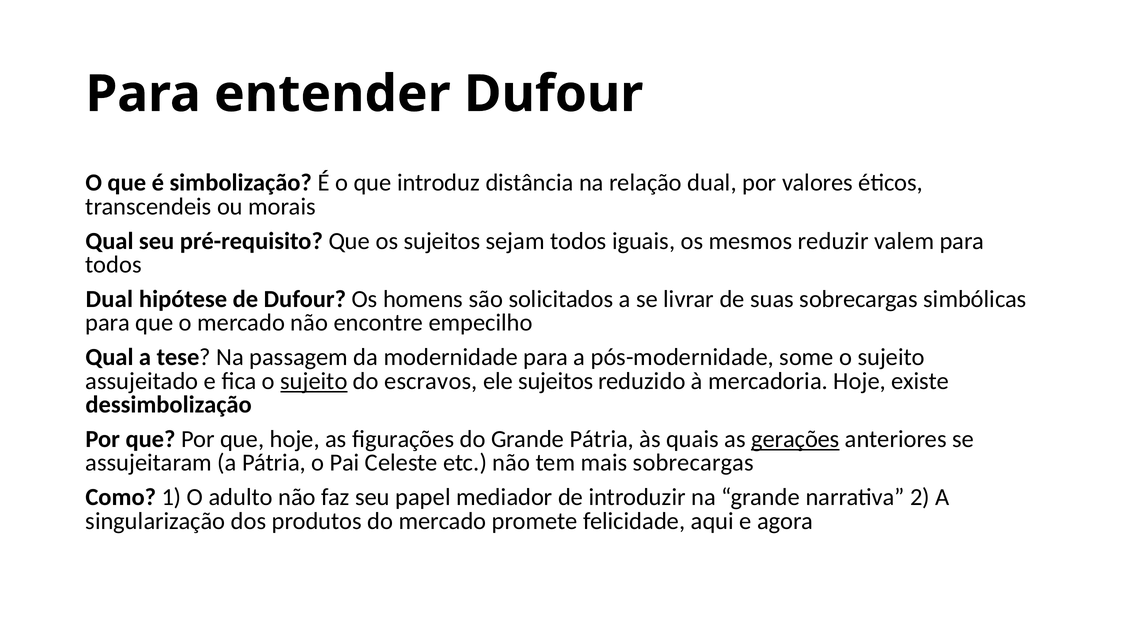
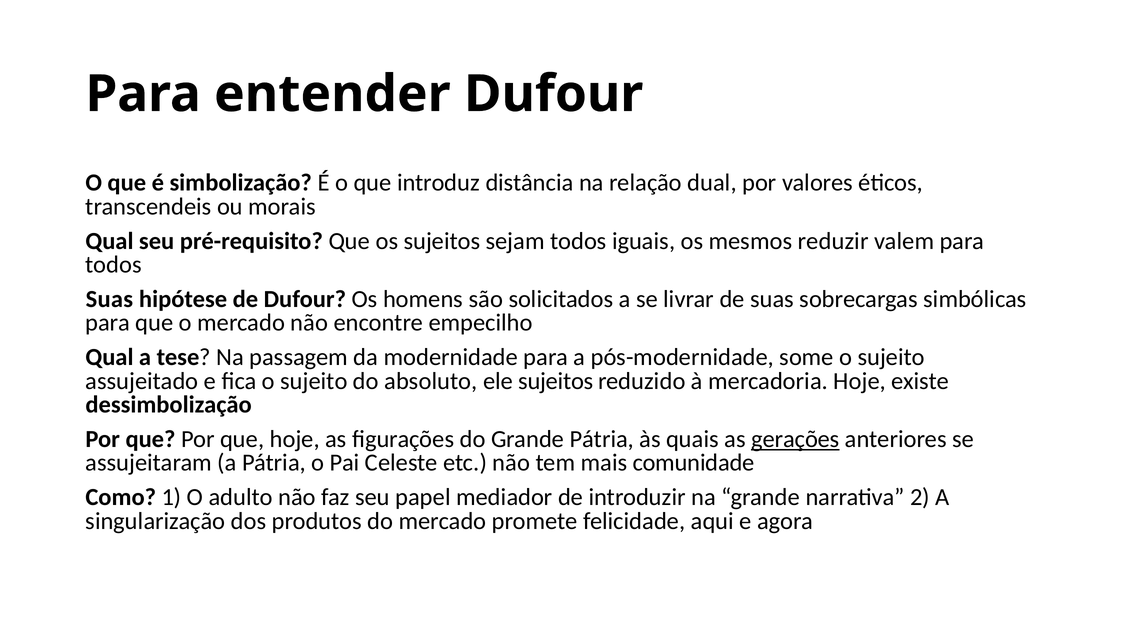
Dual at (109, 299): Dual -> Suas
sujeito at (314, 381) underline: present -> none
escravos: escravos -> absoluto
mais sobrecargas: sobrecargas -> comunidade
